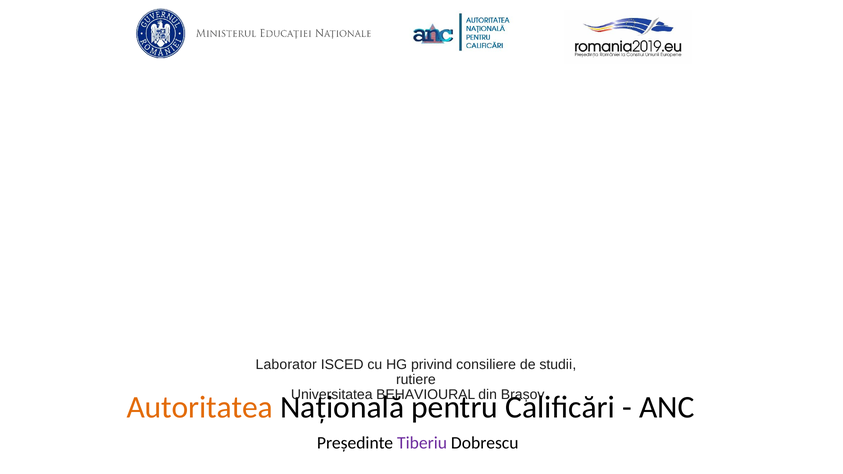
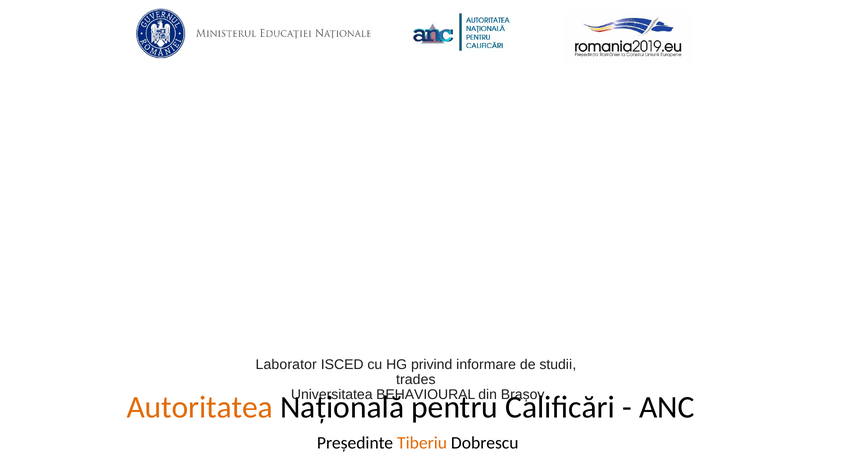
consiliere: consiliere -> informare
rutiere: rutiere -> trades
Tiberiu colour: purple -> orange
